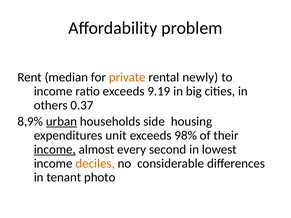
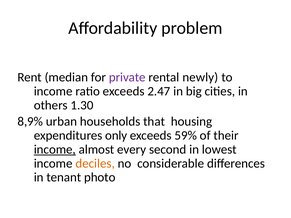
private colour: orange -> purple
9.19: 9.19 -> 2.47
0.37: 0.37 -> 1.30
urban underline: present -> none
side: side -> that
unit: unit -> only
98%: 98% -> 59%
